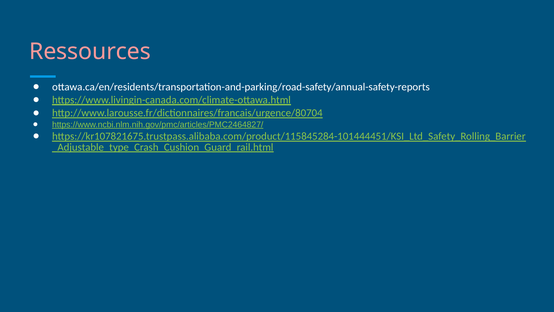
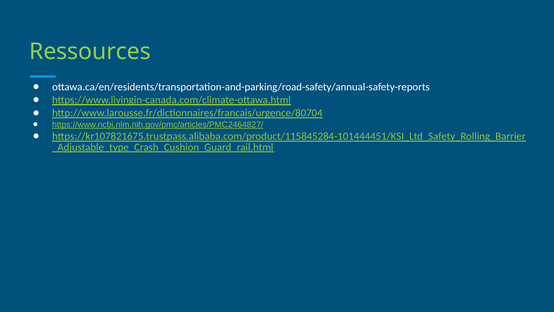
Ressources colour: pink -> light green
